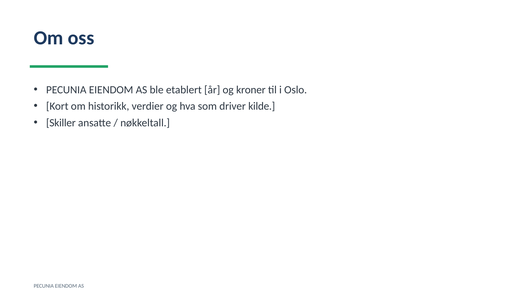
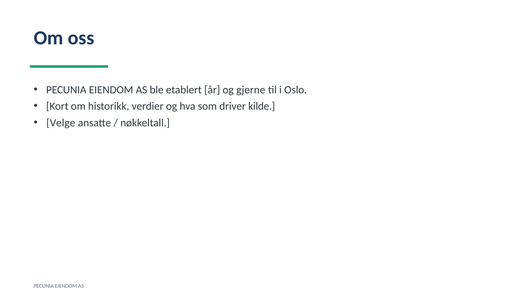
kroner: kroner -> gjerne
Skiller: Skiller -> Velge
